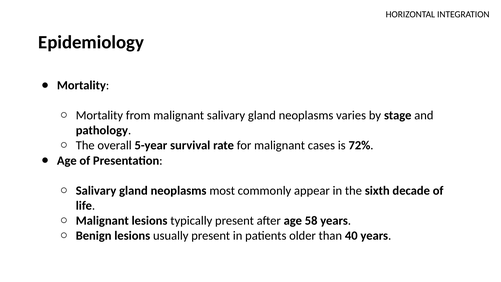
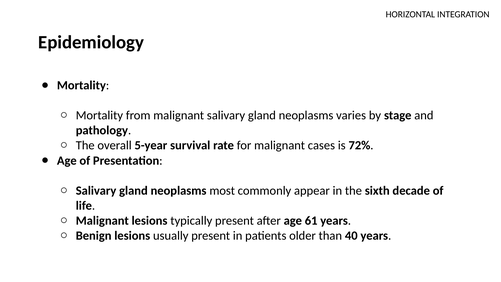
58: 58 -> 61
